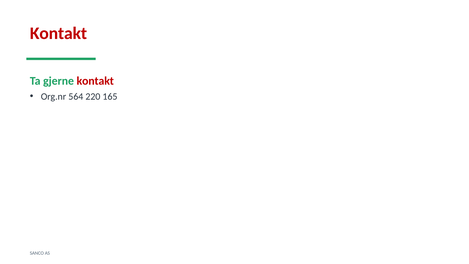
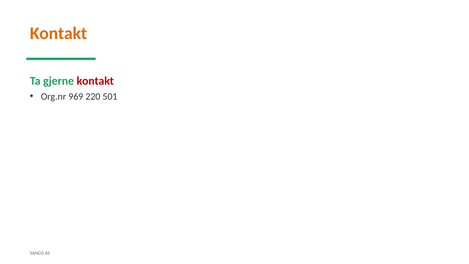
Kontakt at (58, 33) colour: red -> orange
564: 564 -> 969
165: 165 -> 501
